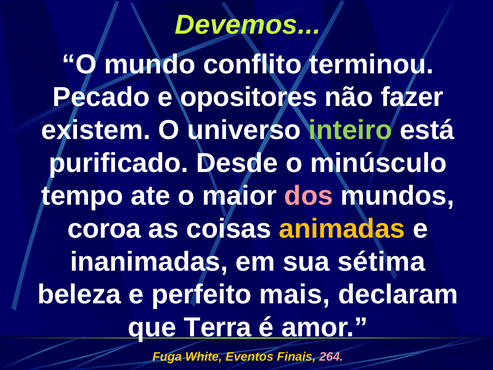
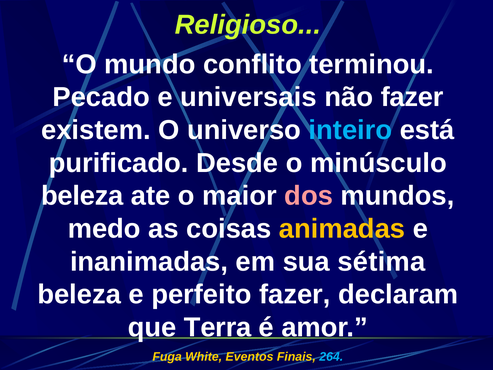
Devemos: Devemos -> Religioso
opositores: opositores -> universais
inteiro colour: light green -> light blue
tempo at (82, 196): tempo -> beleza
coroa: coroa -> medo
perfeito mais: mais -> fazer
264 colour: pink -> light blue
